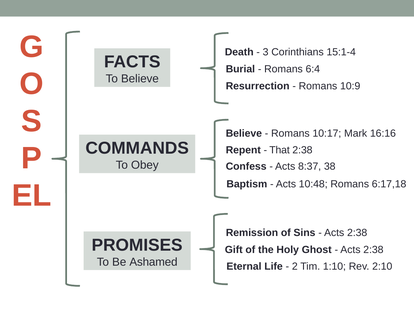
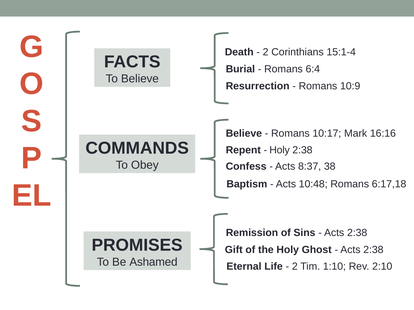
3 at (266, 52): 3 -> 2
That at (280, 150): That -> Holy
